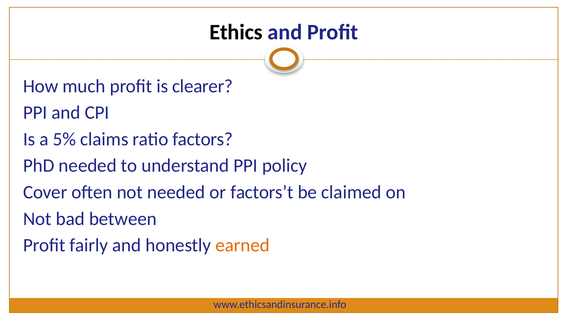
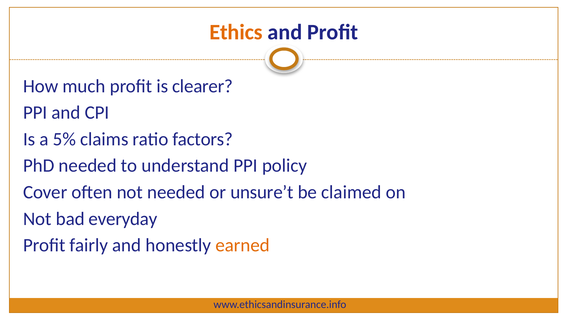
Ethics colour: black -> orange
factors’t: factors’t -> unsure’t
between: between -> everyday
